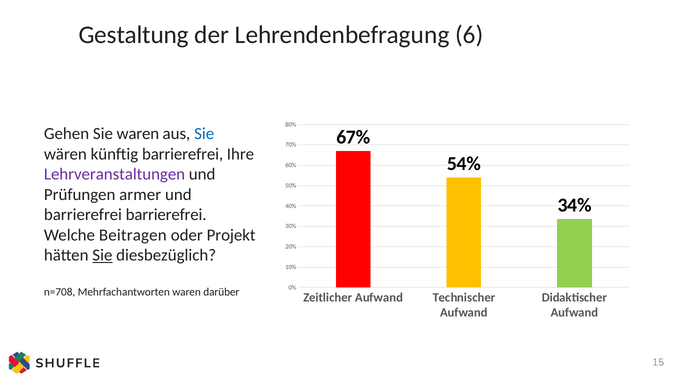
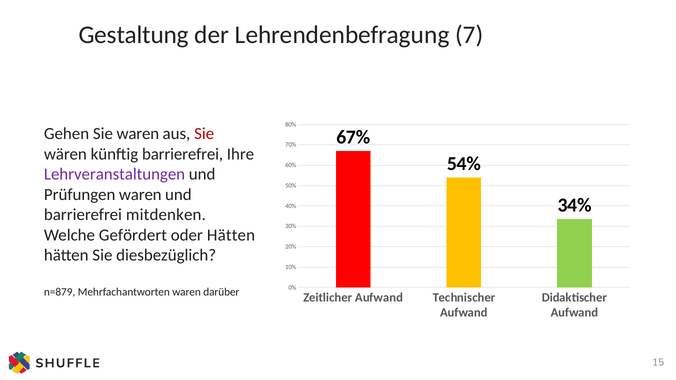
6: 6 -> 7
Sie at (204, 134) colour: blue -> red
Prüfungen armer: armer -> waren
barrierefrei barrierefrei: barrierefrei -> mitdenken
Beitragen: Beitragen -> Gefördert
oder Projekt: Projekt -> Hätten
Sie at (102, 256) underline: present -> none
n=708: n=708 -> n=879
